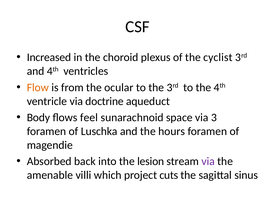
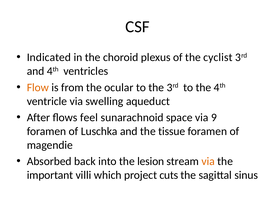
Increased: Increased -> Indicated
doctrine: doctrine -> swelling
Body: Body -> After
3: 3 -> 9
hours: hours -> tissue
via at (208, 161) colour: purple -> orange
amenable: amenable -> important
